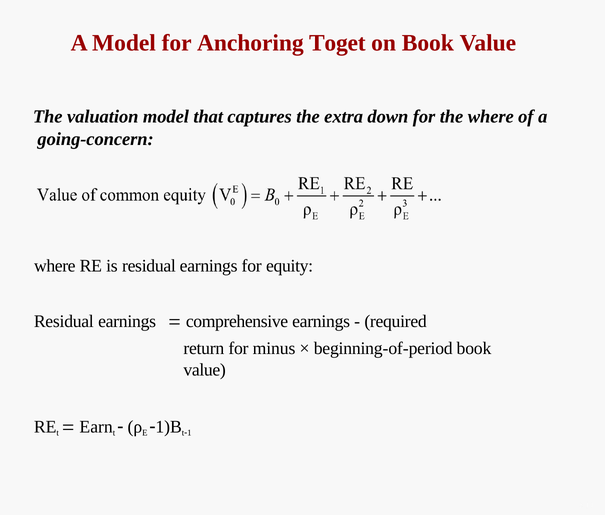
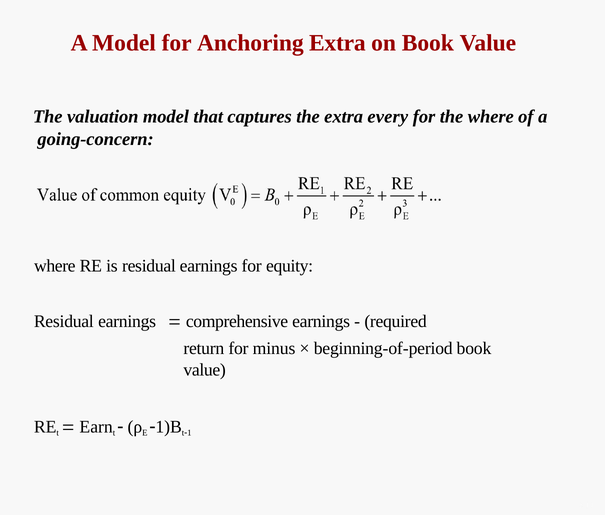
Anchoring Toget: Toget -> Extra
down: down -> every
